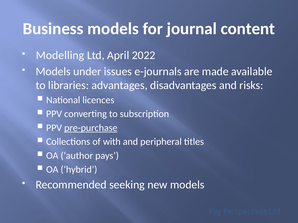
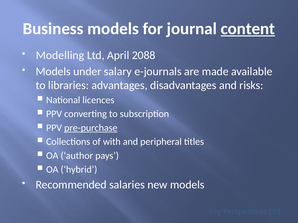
content underline: none -> present
2022: 2022 -> 2088
issues: issues -> salary
seeking: seeking -> salaries
